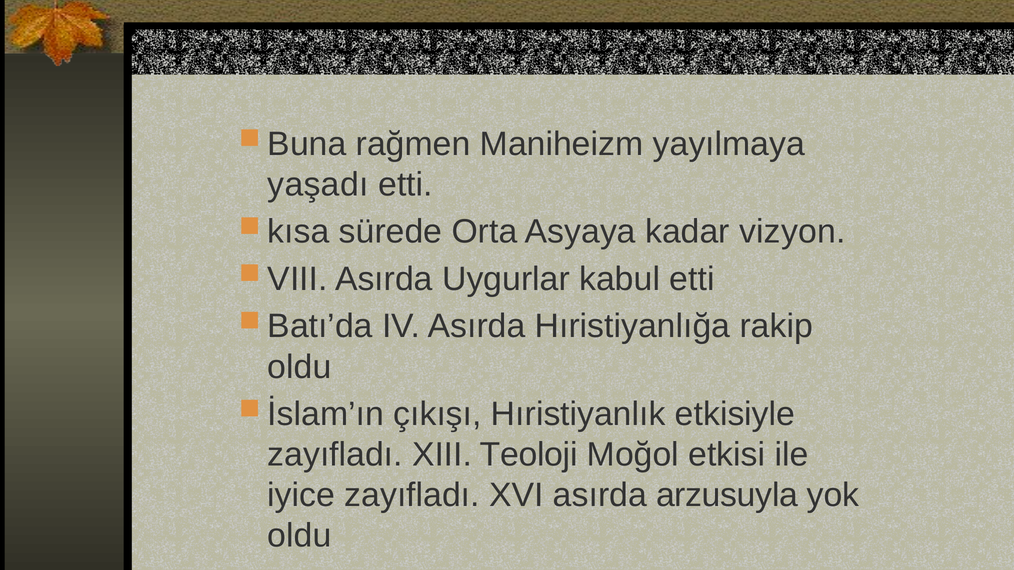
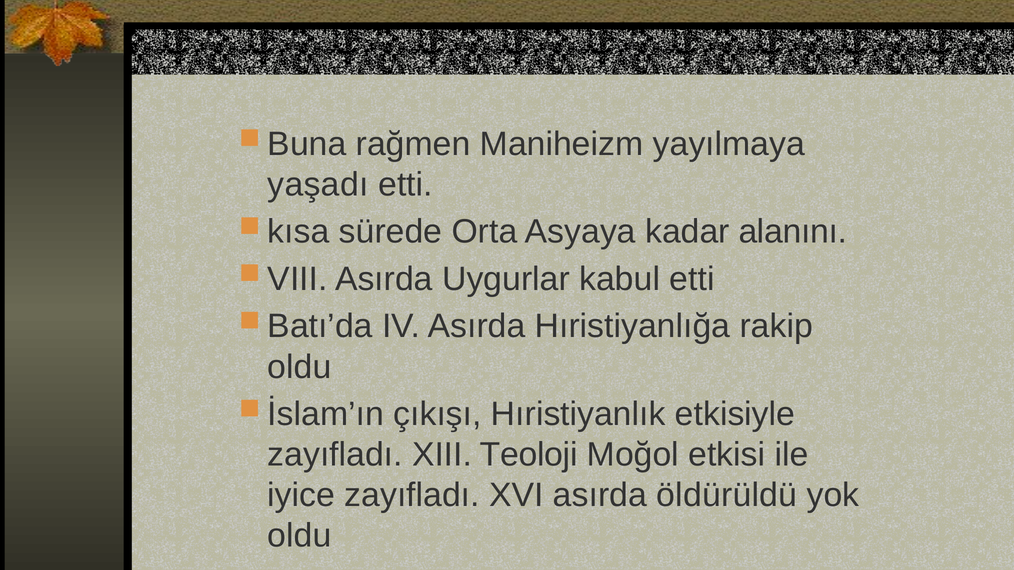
vizyon: vizyon -> alanını
arzusuyla: arzusuyla -> öldürüldü
